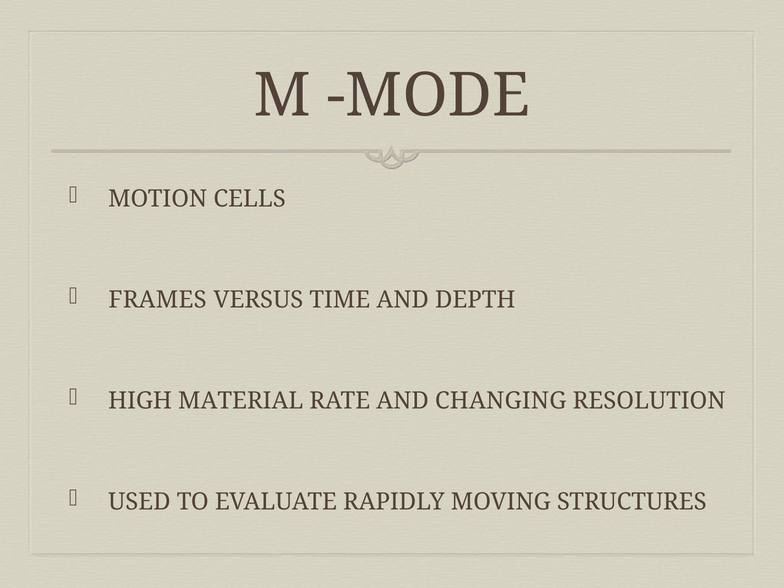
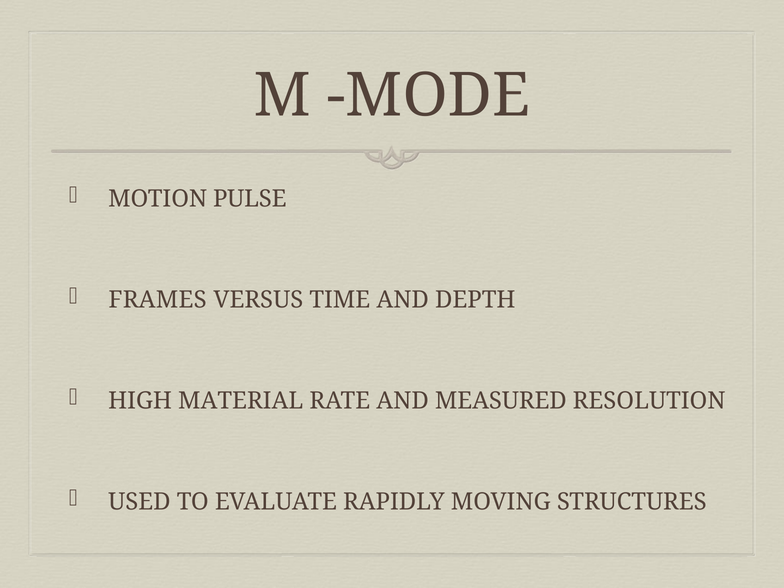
CELLS: CELLS -> PULSE
CHANGING: CHANGING -> MEASURED
